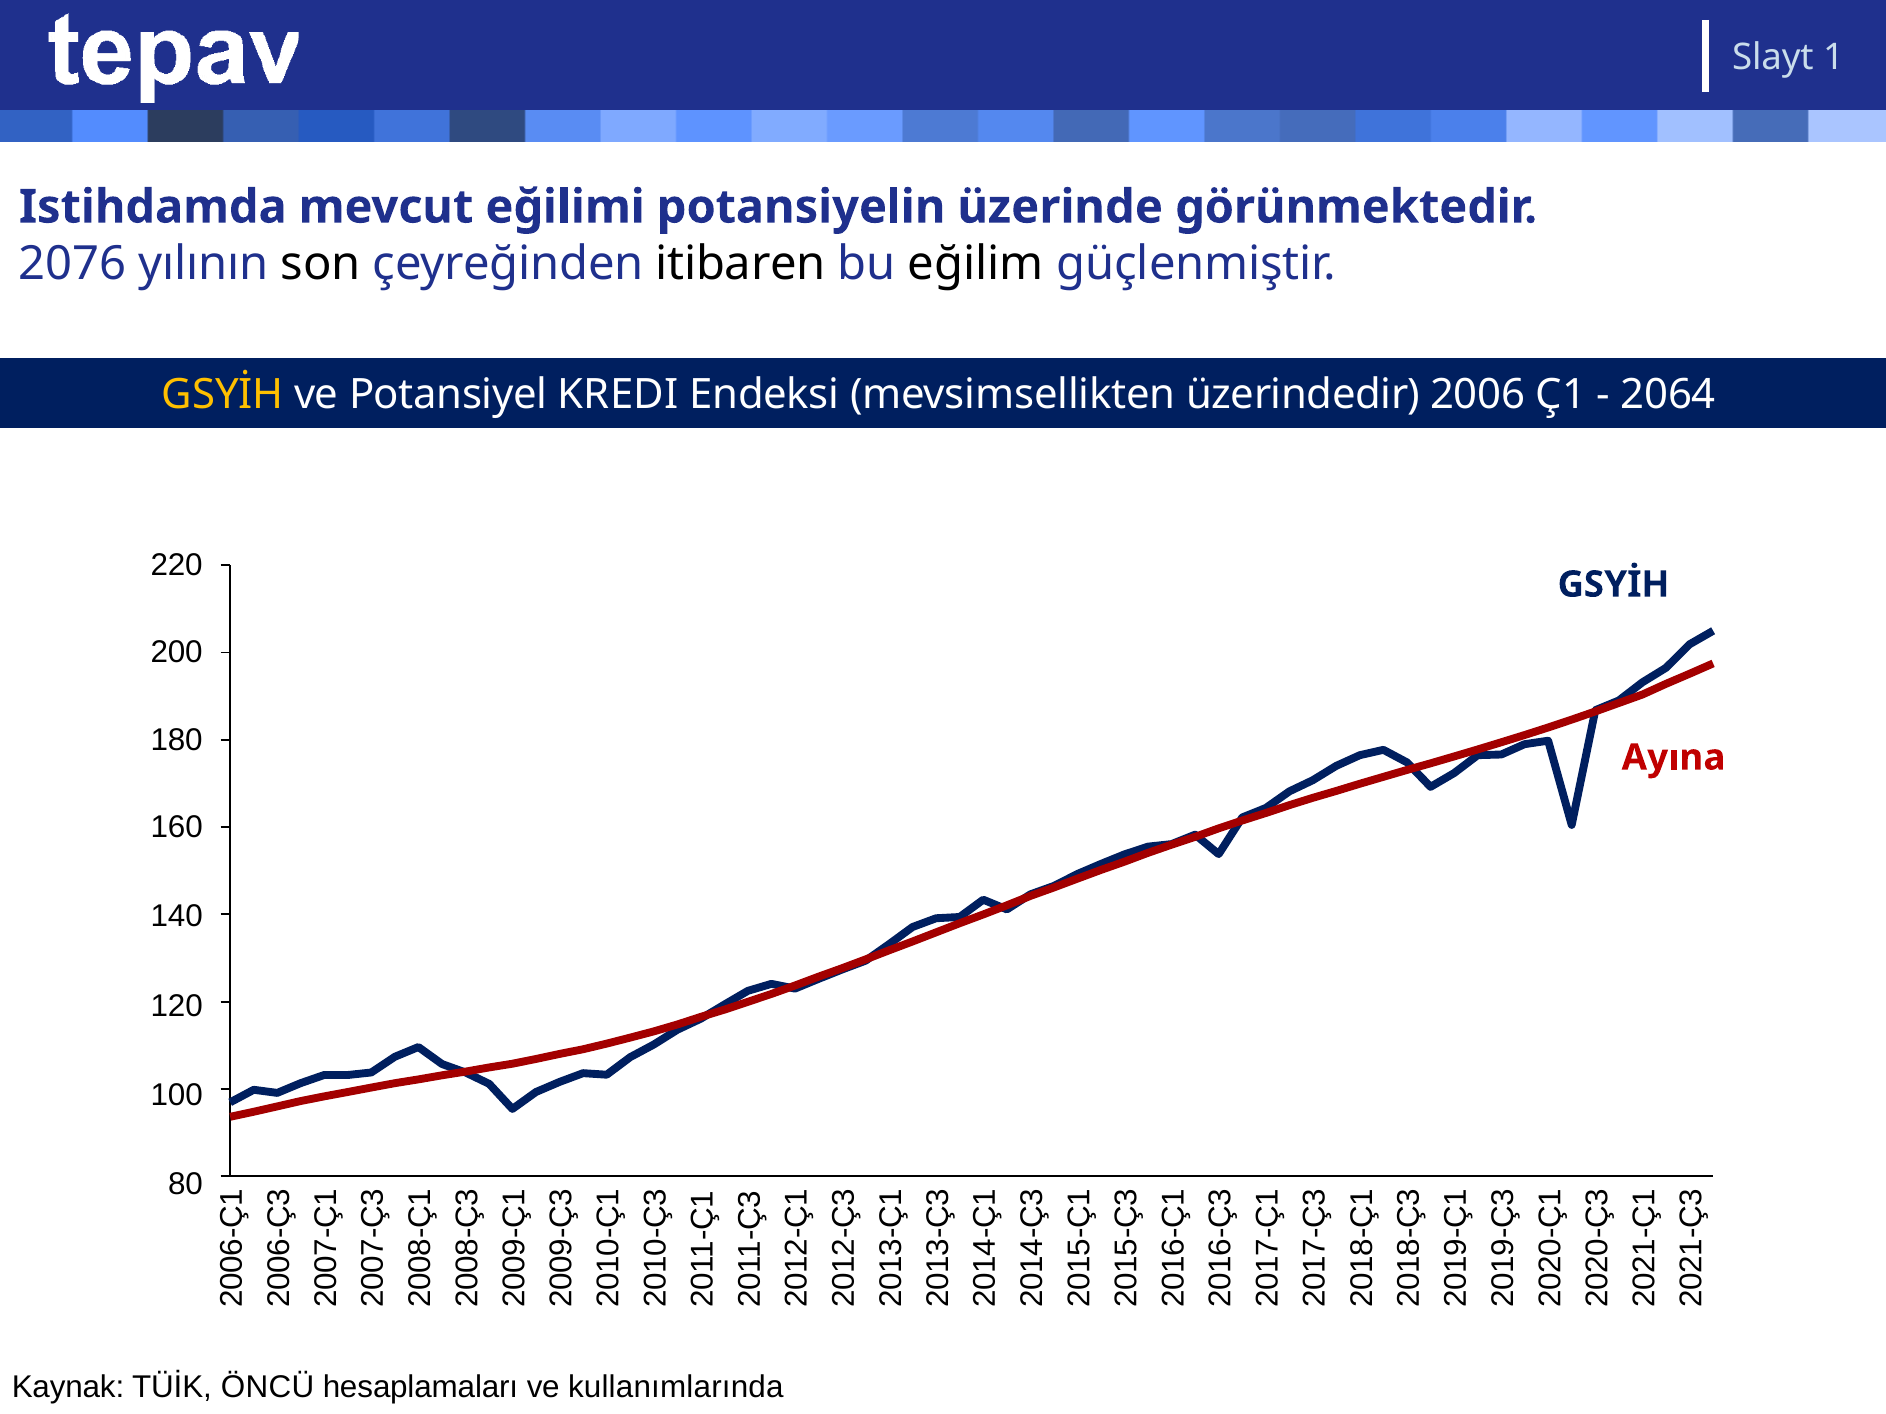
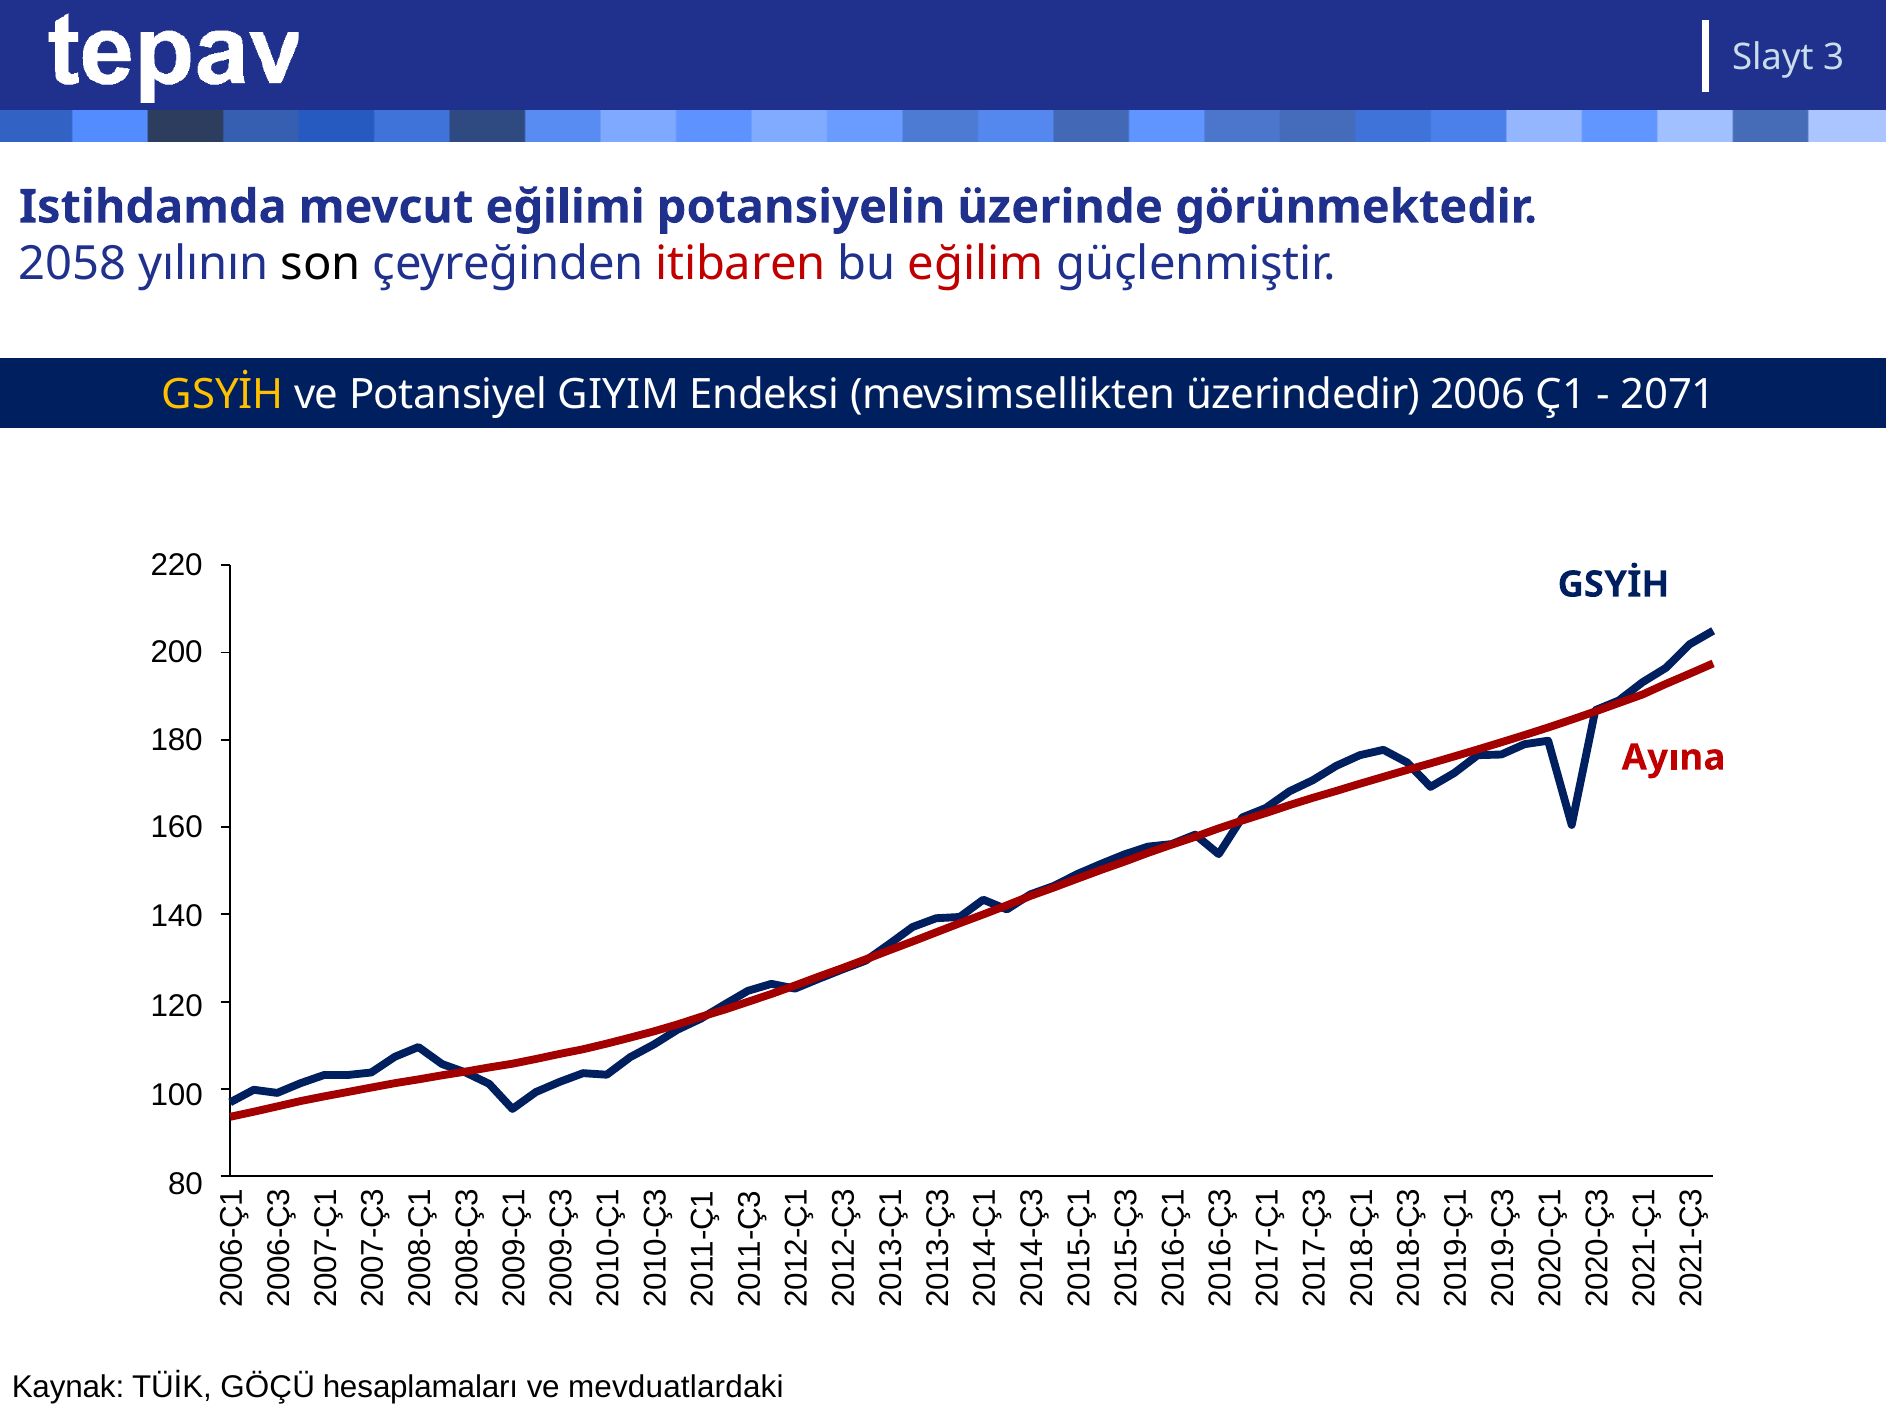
Slayt 1: 1 -> 3
2076: 2076 -> 2058
itibaren colour: black -> red
eğilim colour: black -> red
KREDI: KREDI -> GIYIM
2064: 2064 -> 2071
ÖNCÜ: ÖNCÜ -> GÖÇÜ
kullanımlarında: kullanımlarında -> mevduatlardaki
